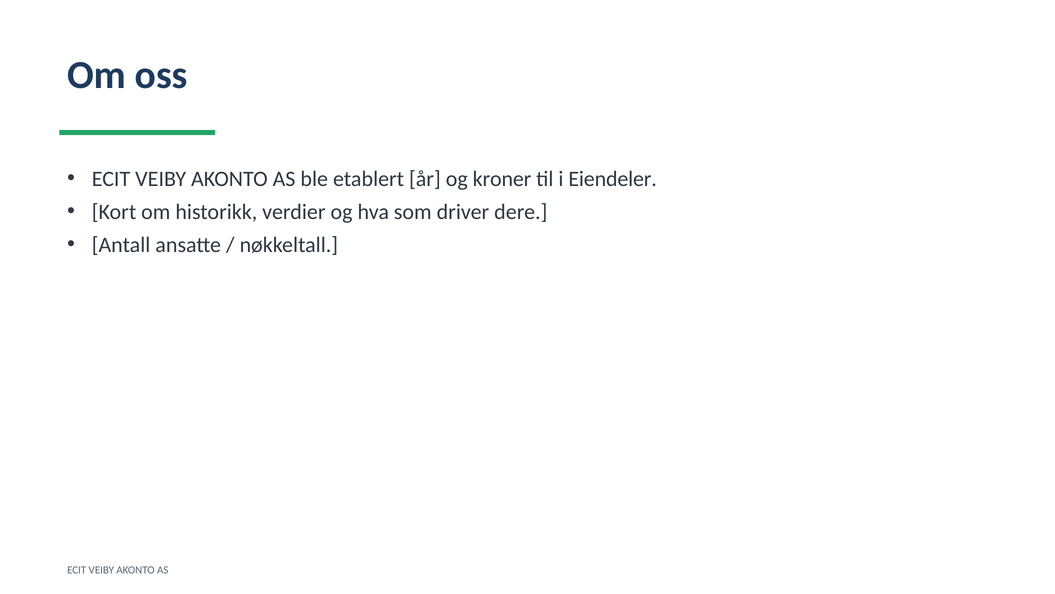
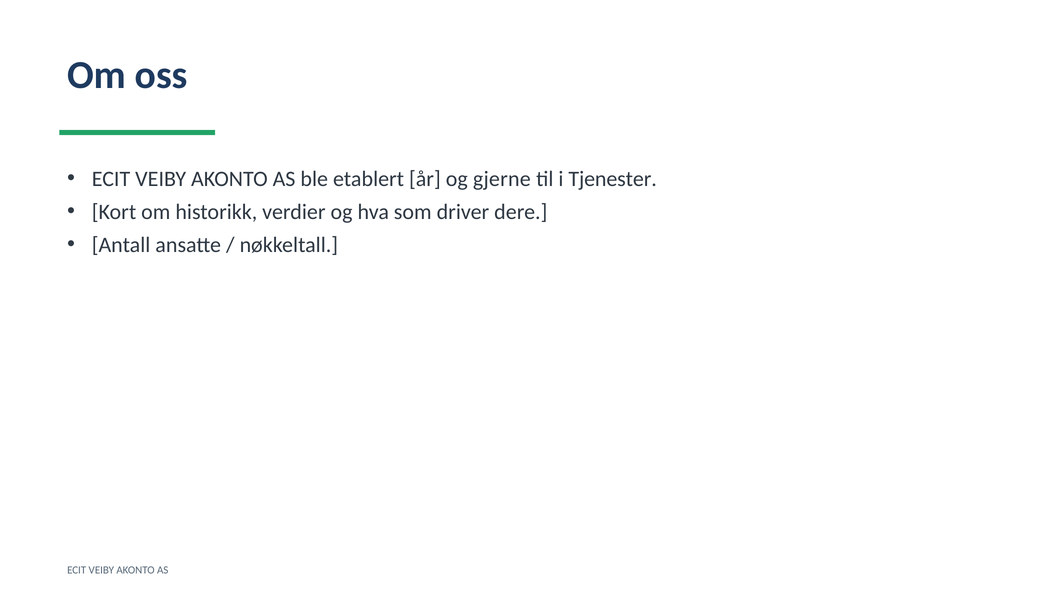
kroner: kroner -> gjerne
Eiendeler: Eiendeler -> Tjenester
